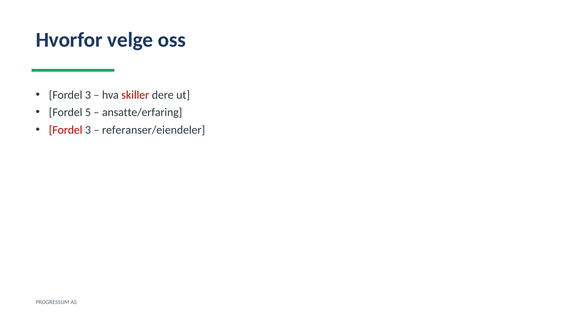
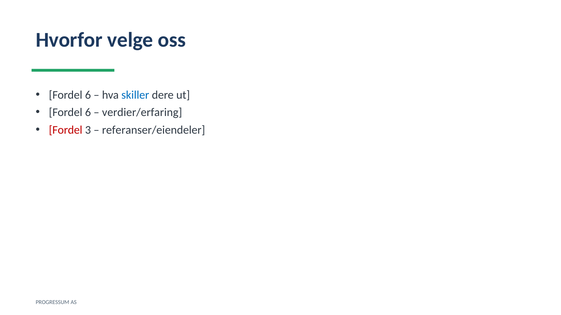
3 at (88, 95): 3 -> 6
skiller colour: red -> blue
5 at (88, 113): 5 -> 6
ansatte/erfaring: ansatte/erfaring -> verdier/erfaring
